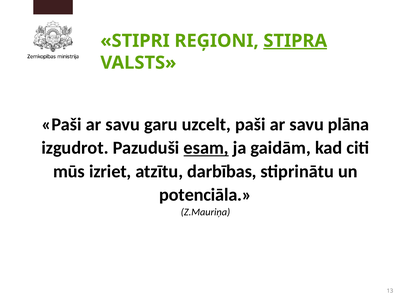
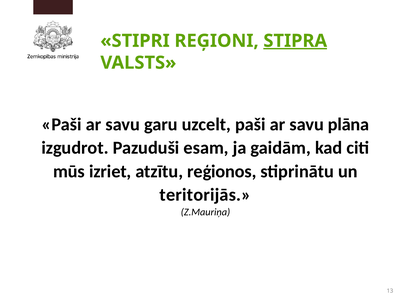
esam underline: present -> none
darbības: darbības -> reģionos
potenciāla: potenciāla -> teritorijās
